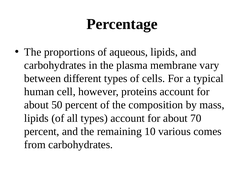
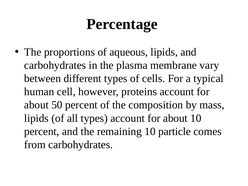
about 70: 70 -> 10
various: various -> particle
